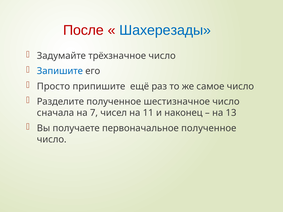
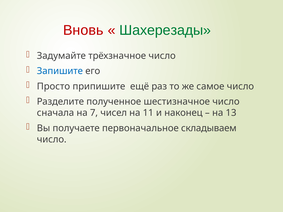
После: После -> Вновь
Шахерезады colour: blue -> green
первоначальное полученное: полученное -> складываем
